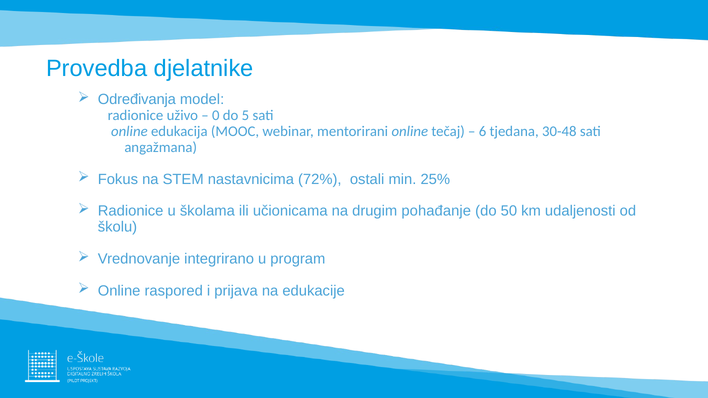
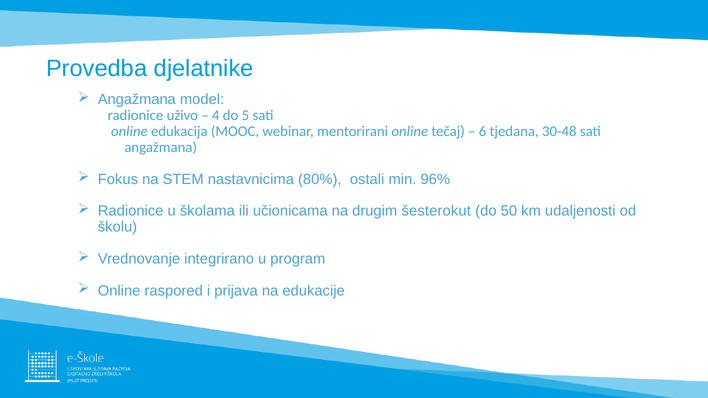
Određivanja at (137, 100): Određivanja -> Angažmana
0: 0 -> 4
72%: 72% -> 80%
25%: 25% -> 96%
pohađanje: pohađanje -> šesterokut
